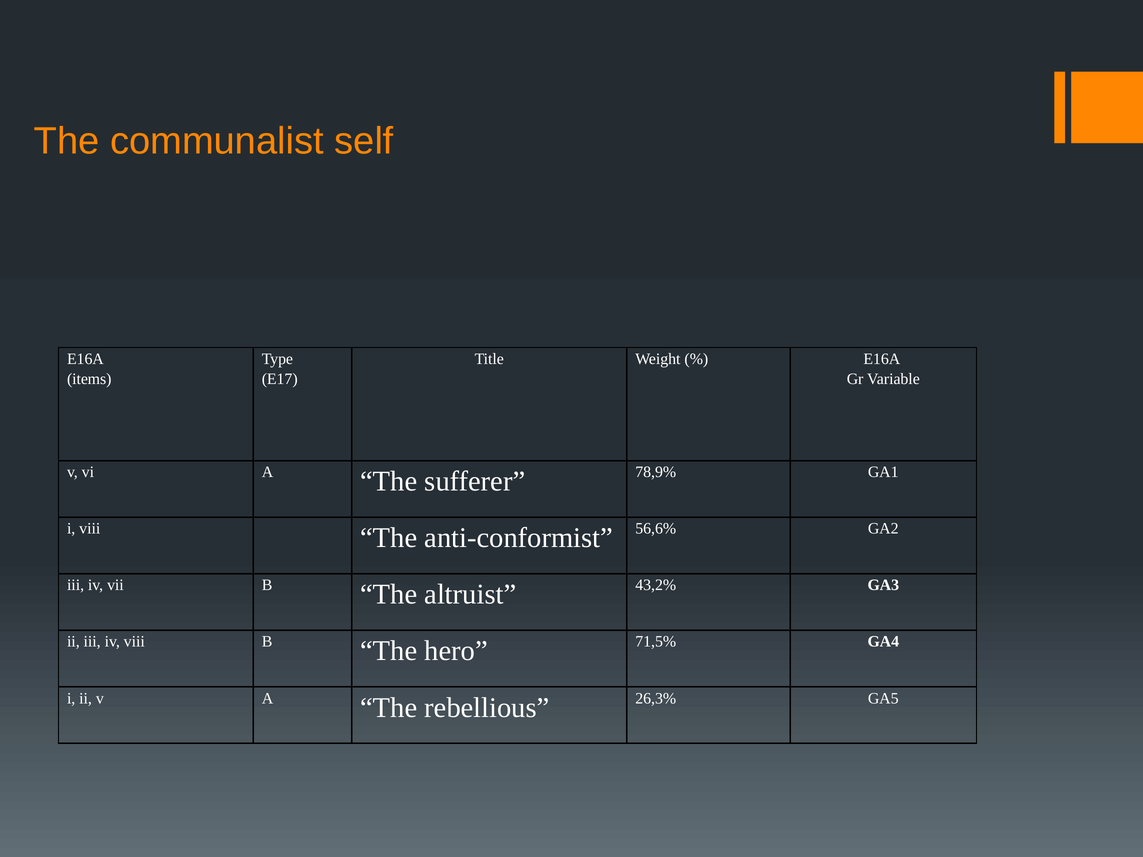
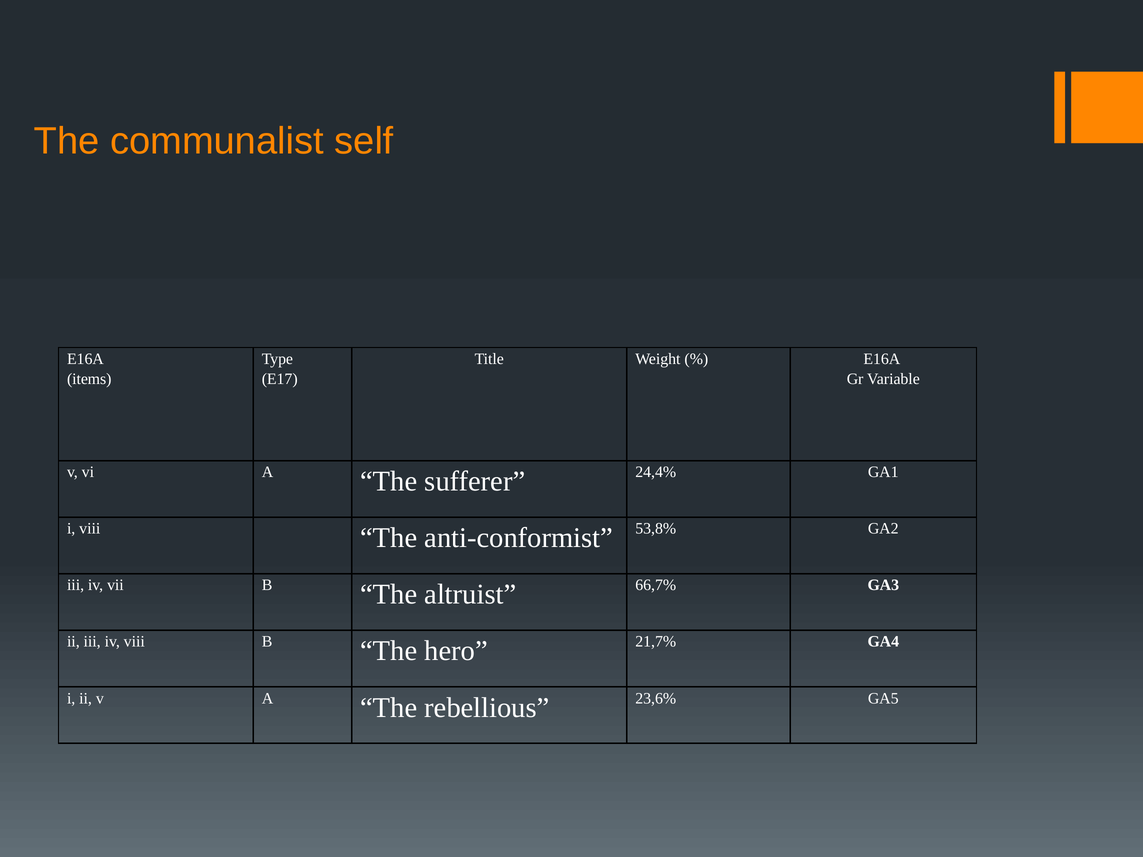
78,9%: 78,9% -> 24,4%
56,6%: 56,6% -> 53,8%
43,2%: 43,2% -> 66,7%
71,5%: 71,5% -> 21,7%
26,3%: 26,3% -> 23,6%
